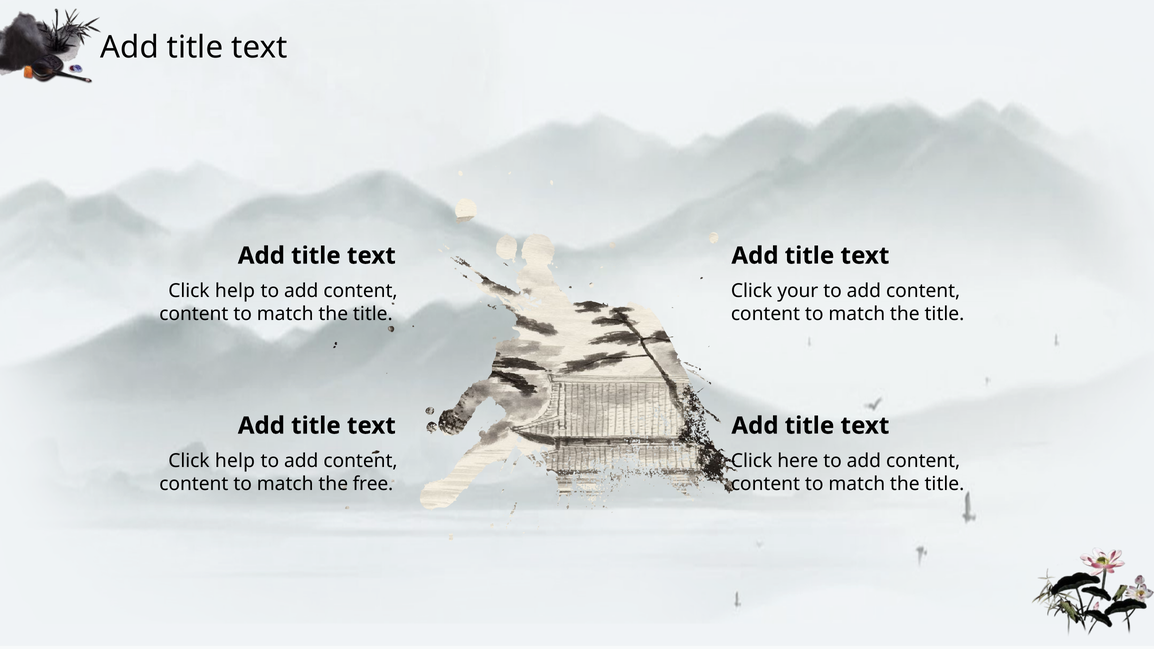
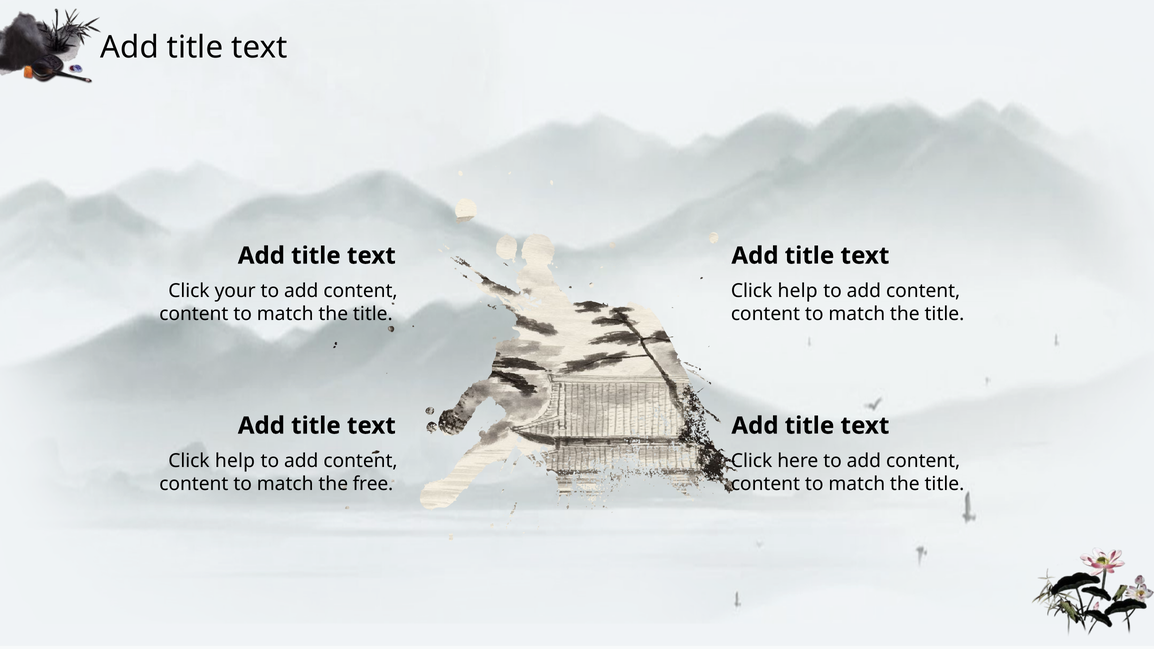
help at (235, 291): help -> your
your at (798, 291): your -> help
